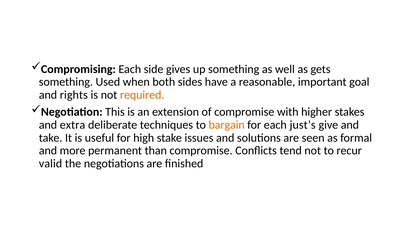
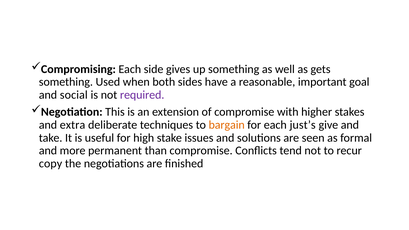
rights: rights -> social
required colour: orange -> purple
valid: valid -> copy
